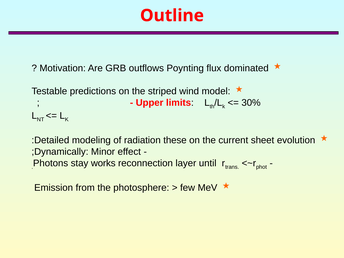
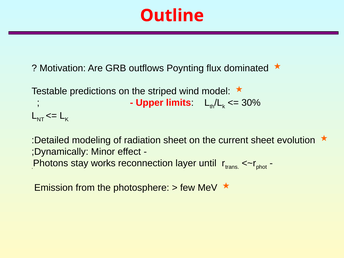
radiation these: these -> sheet
